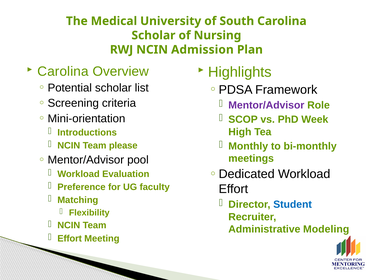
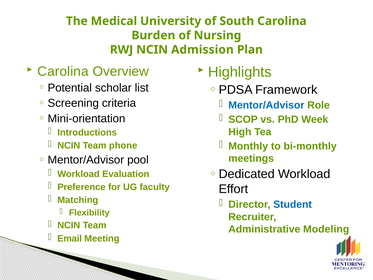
Scholar at (153, 35): Scholar -> Burden
Mentor/Advisor colour: purple -> blue
please: please -> phone
Effort at (70, 238): Effort -> Email
